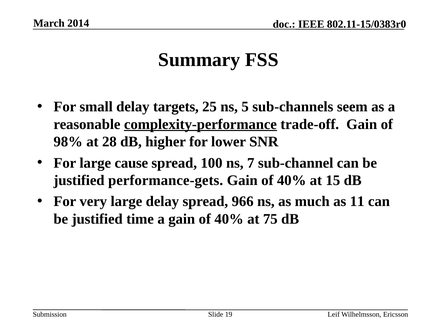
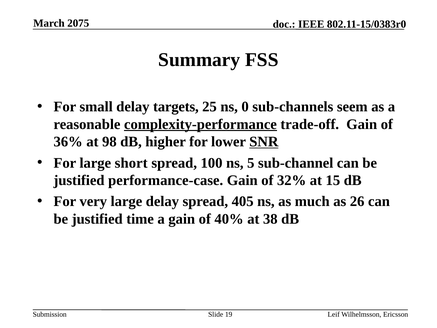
2014: 2014 -> 2075
5: 5 -> 0
98%: 98% -> 36%
28: 28 -> 98
SNR underline: none -> present
cause: cause -> short
7: 7 -> 5
performance-gets: performance-gets -> performance-case
40% at (292, 180): 40% -> 32%
966: 966 -> 405
11: 11 -> 26
75: 75 -> 38
